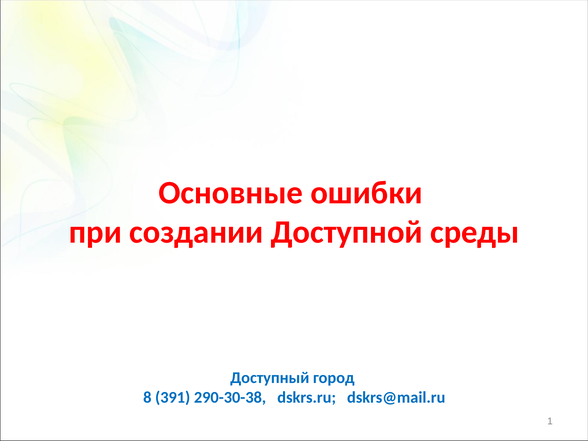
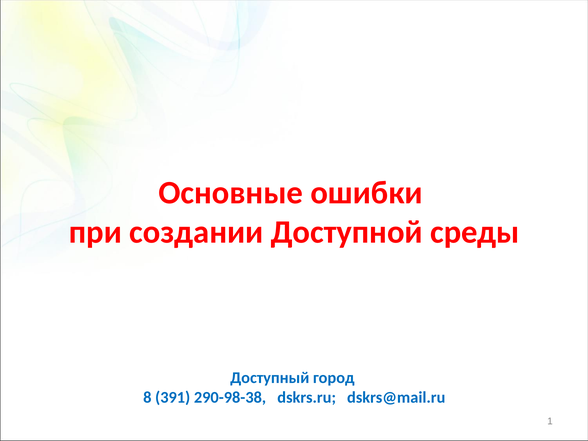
290-30-38: 290-30-38 -> 290-98-38
